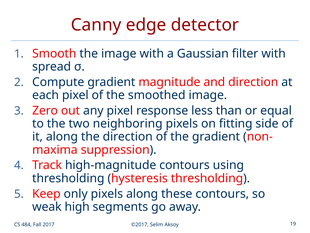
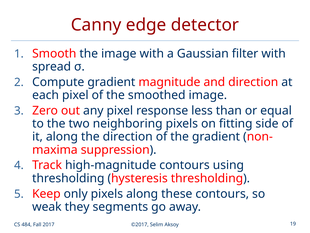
high: high -> they
